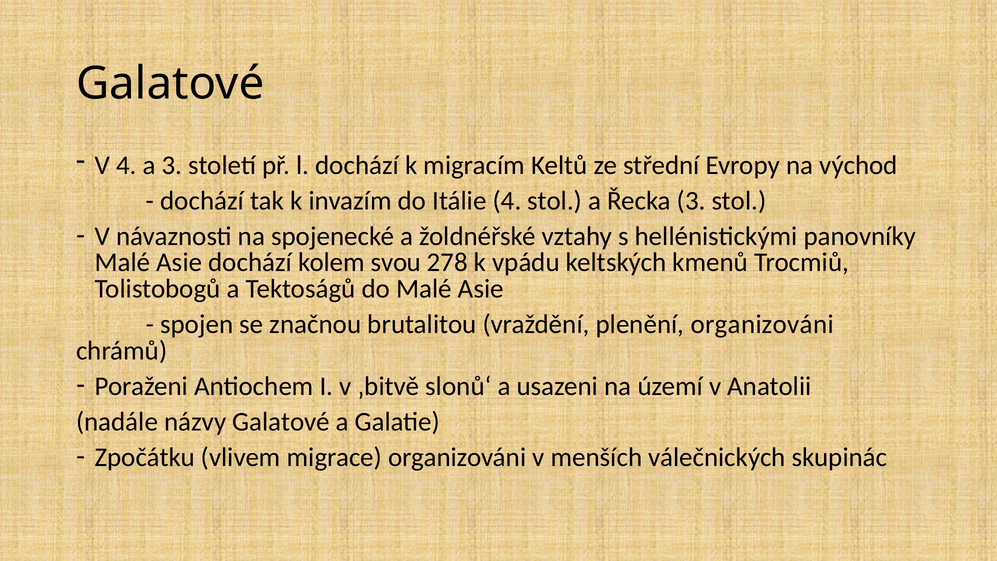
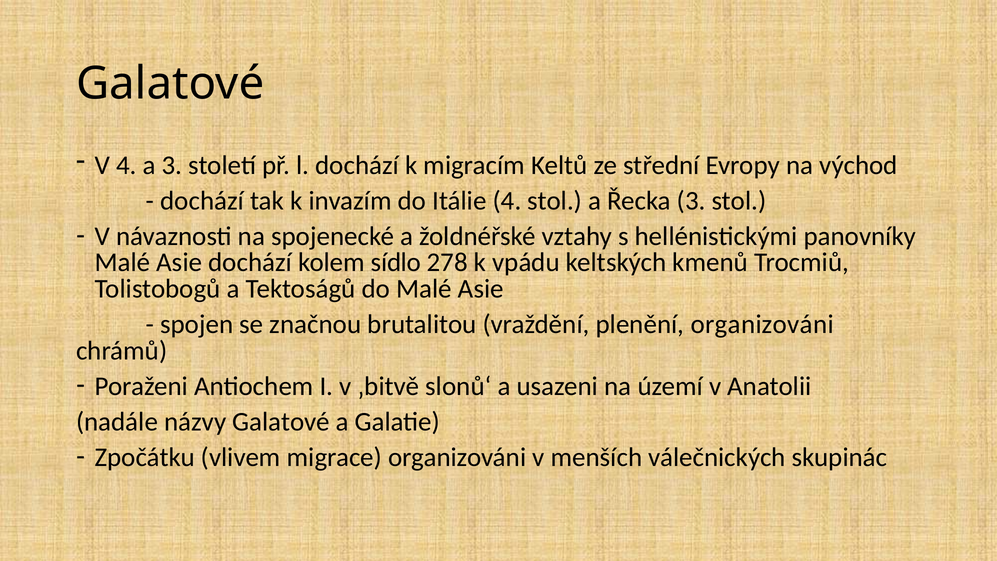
svou: svou -> sídlo
